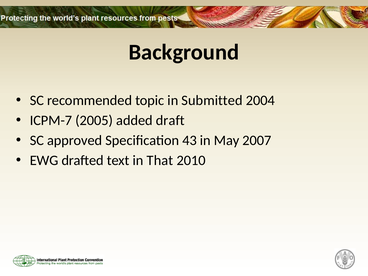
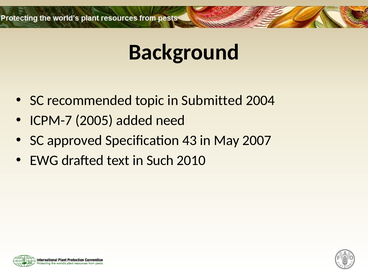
draft: draft -> need
That: That -> Such
